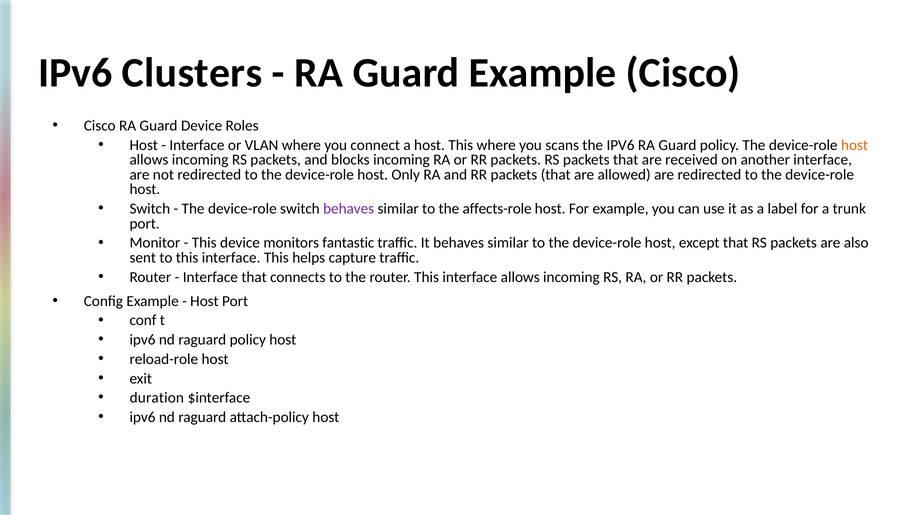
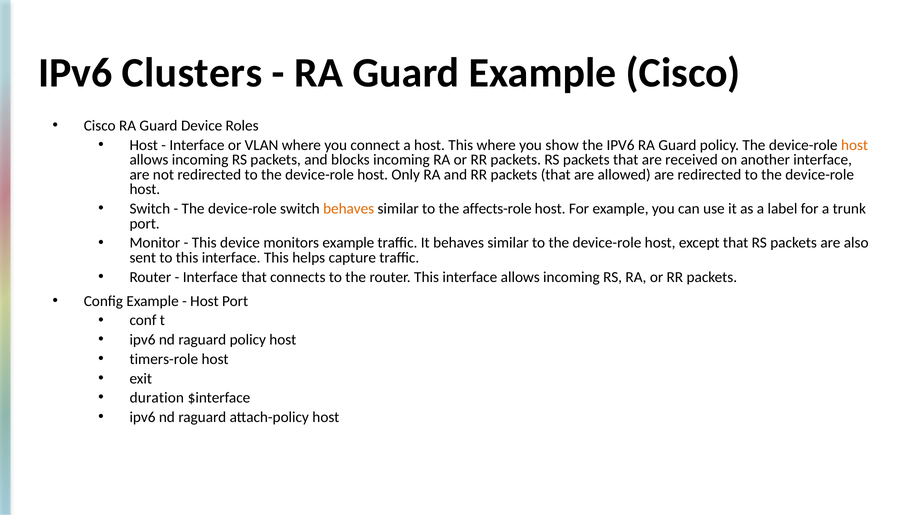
scans: scans -> show
behaves at (349, 209) colour: purple -> orange
monitors fantastic: fantastic -> example
reload-role: reload-role -> timers-role
